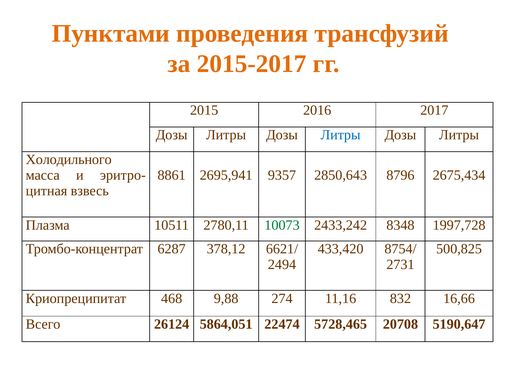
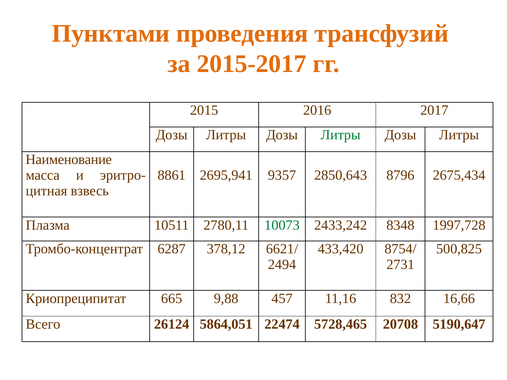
Литры at (341, 135) colour: blue -> green
Холодильного: Холодильного -> Наименование
468: 468 -> 665
274: 274 -> 457
